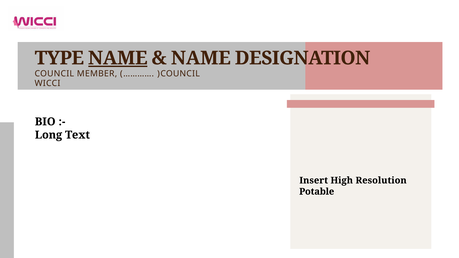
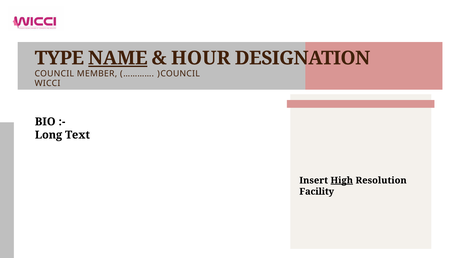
NAME at (201, 58): NAME -> HOUR
High underline: none -> present
Potable: Potable -> Facility
